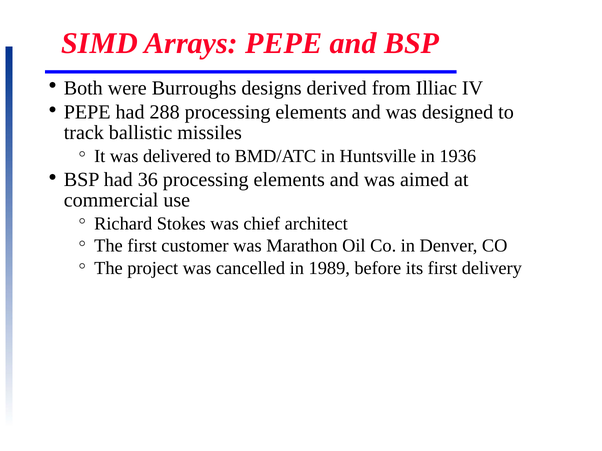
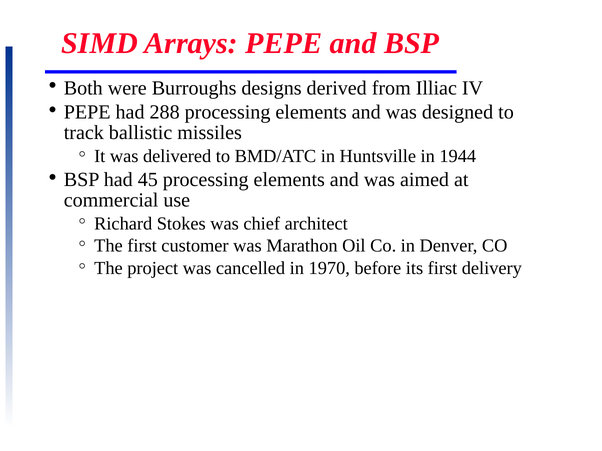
1936: 1936 -> 1944
36: 36 -> 45
1989: 1989 -> 1970
